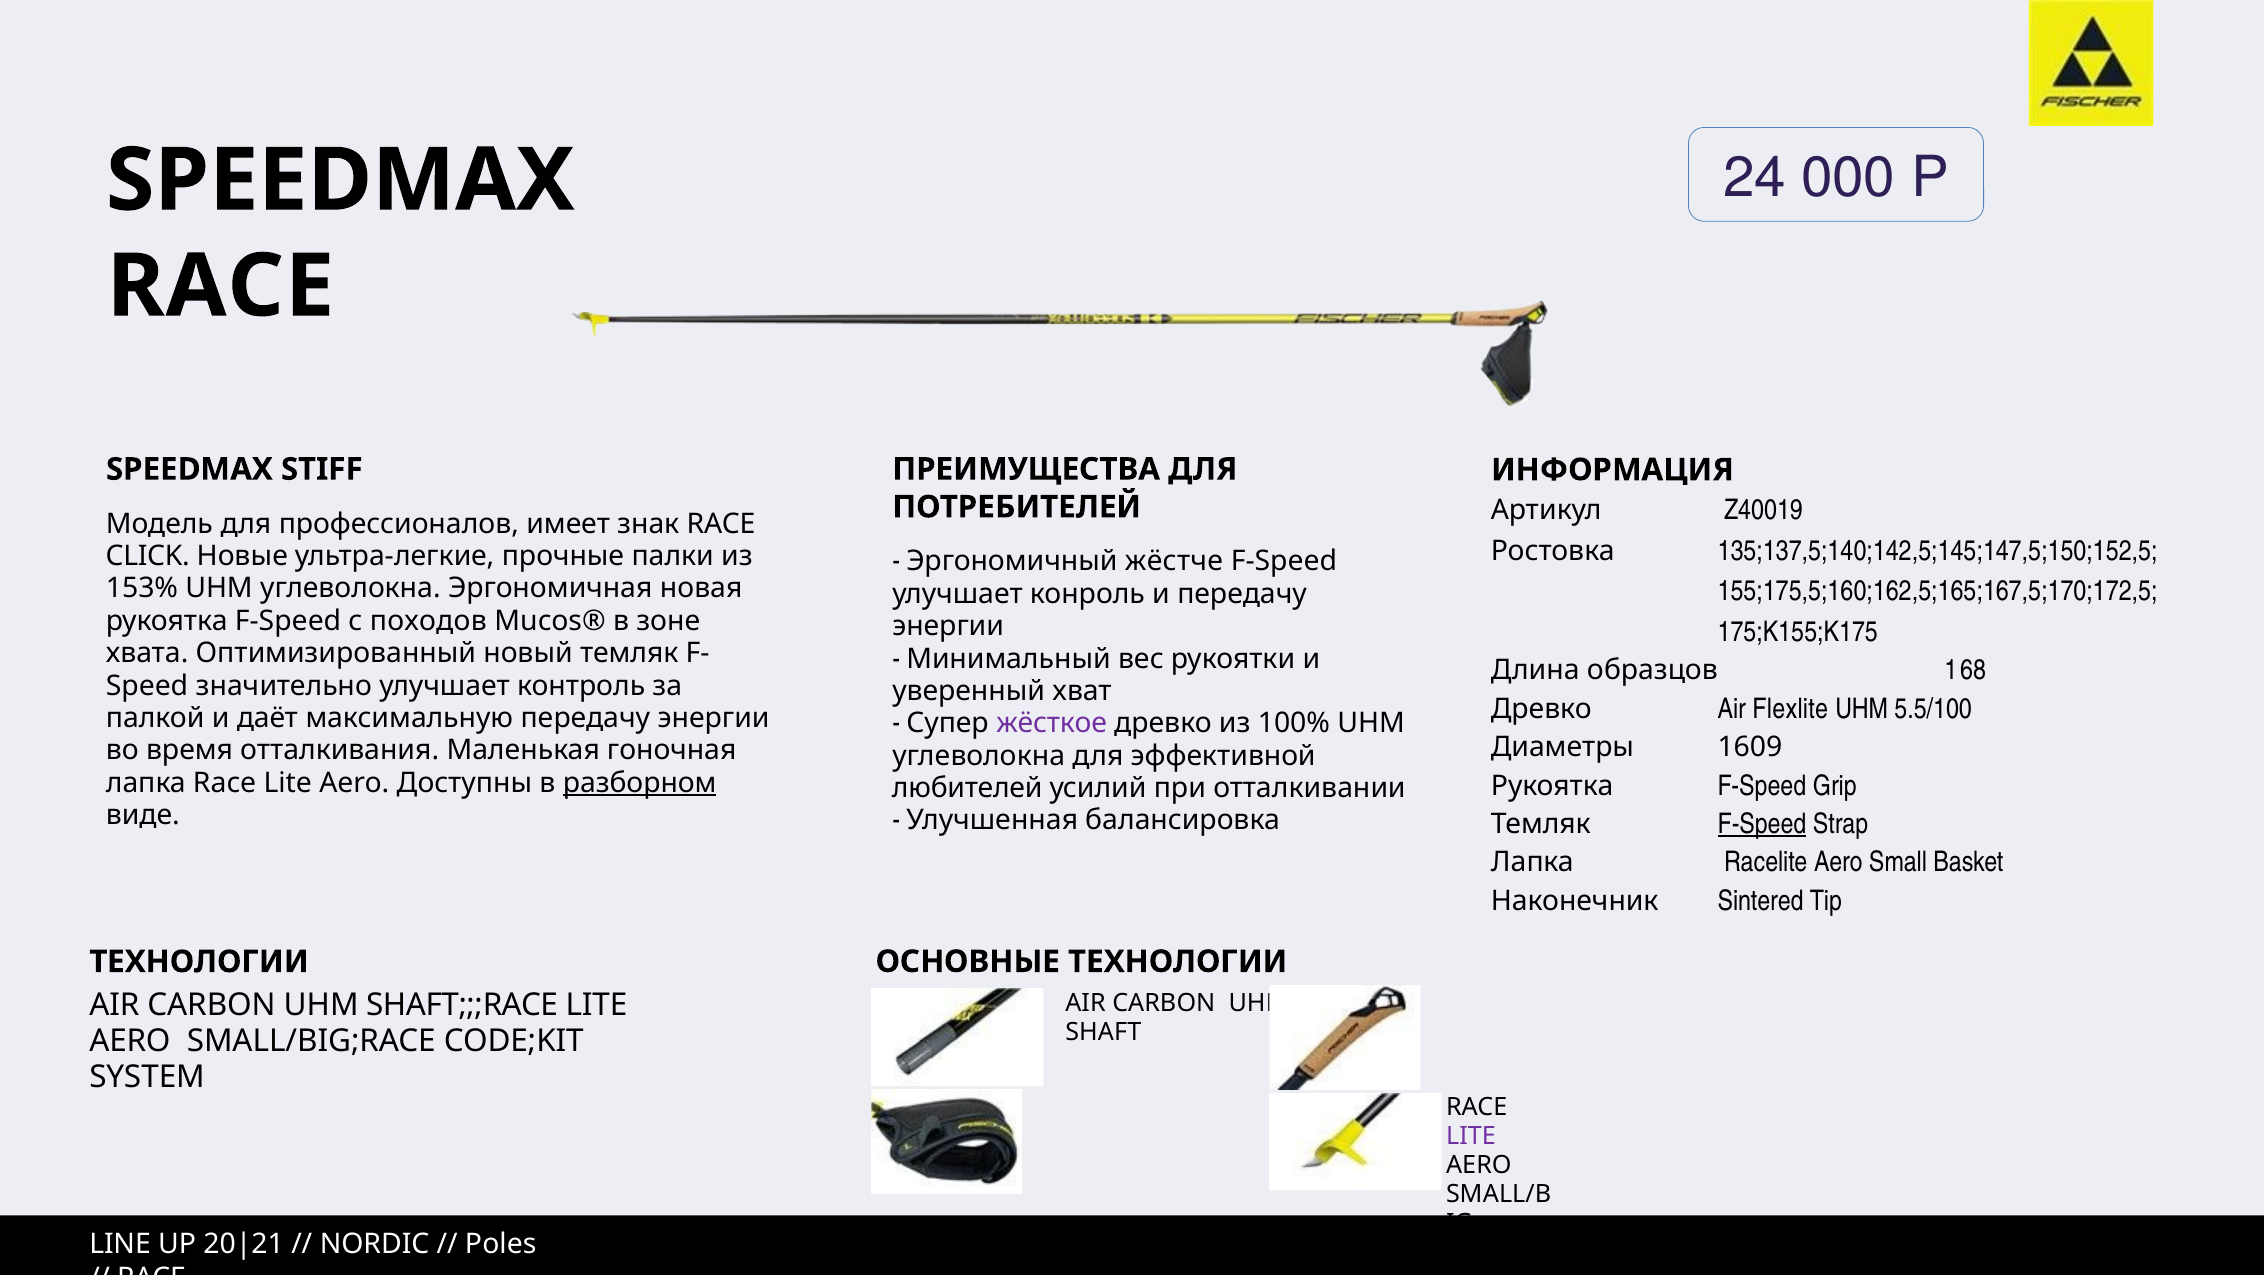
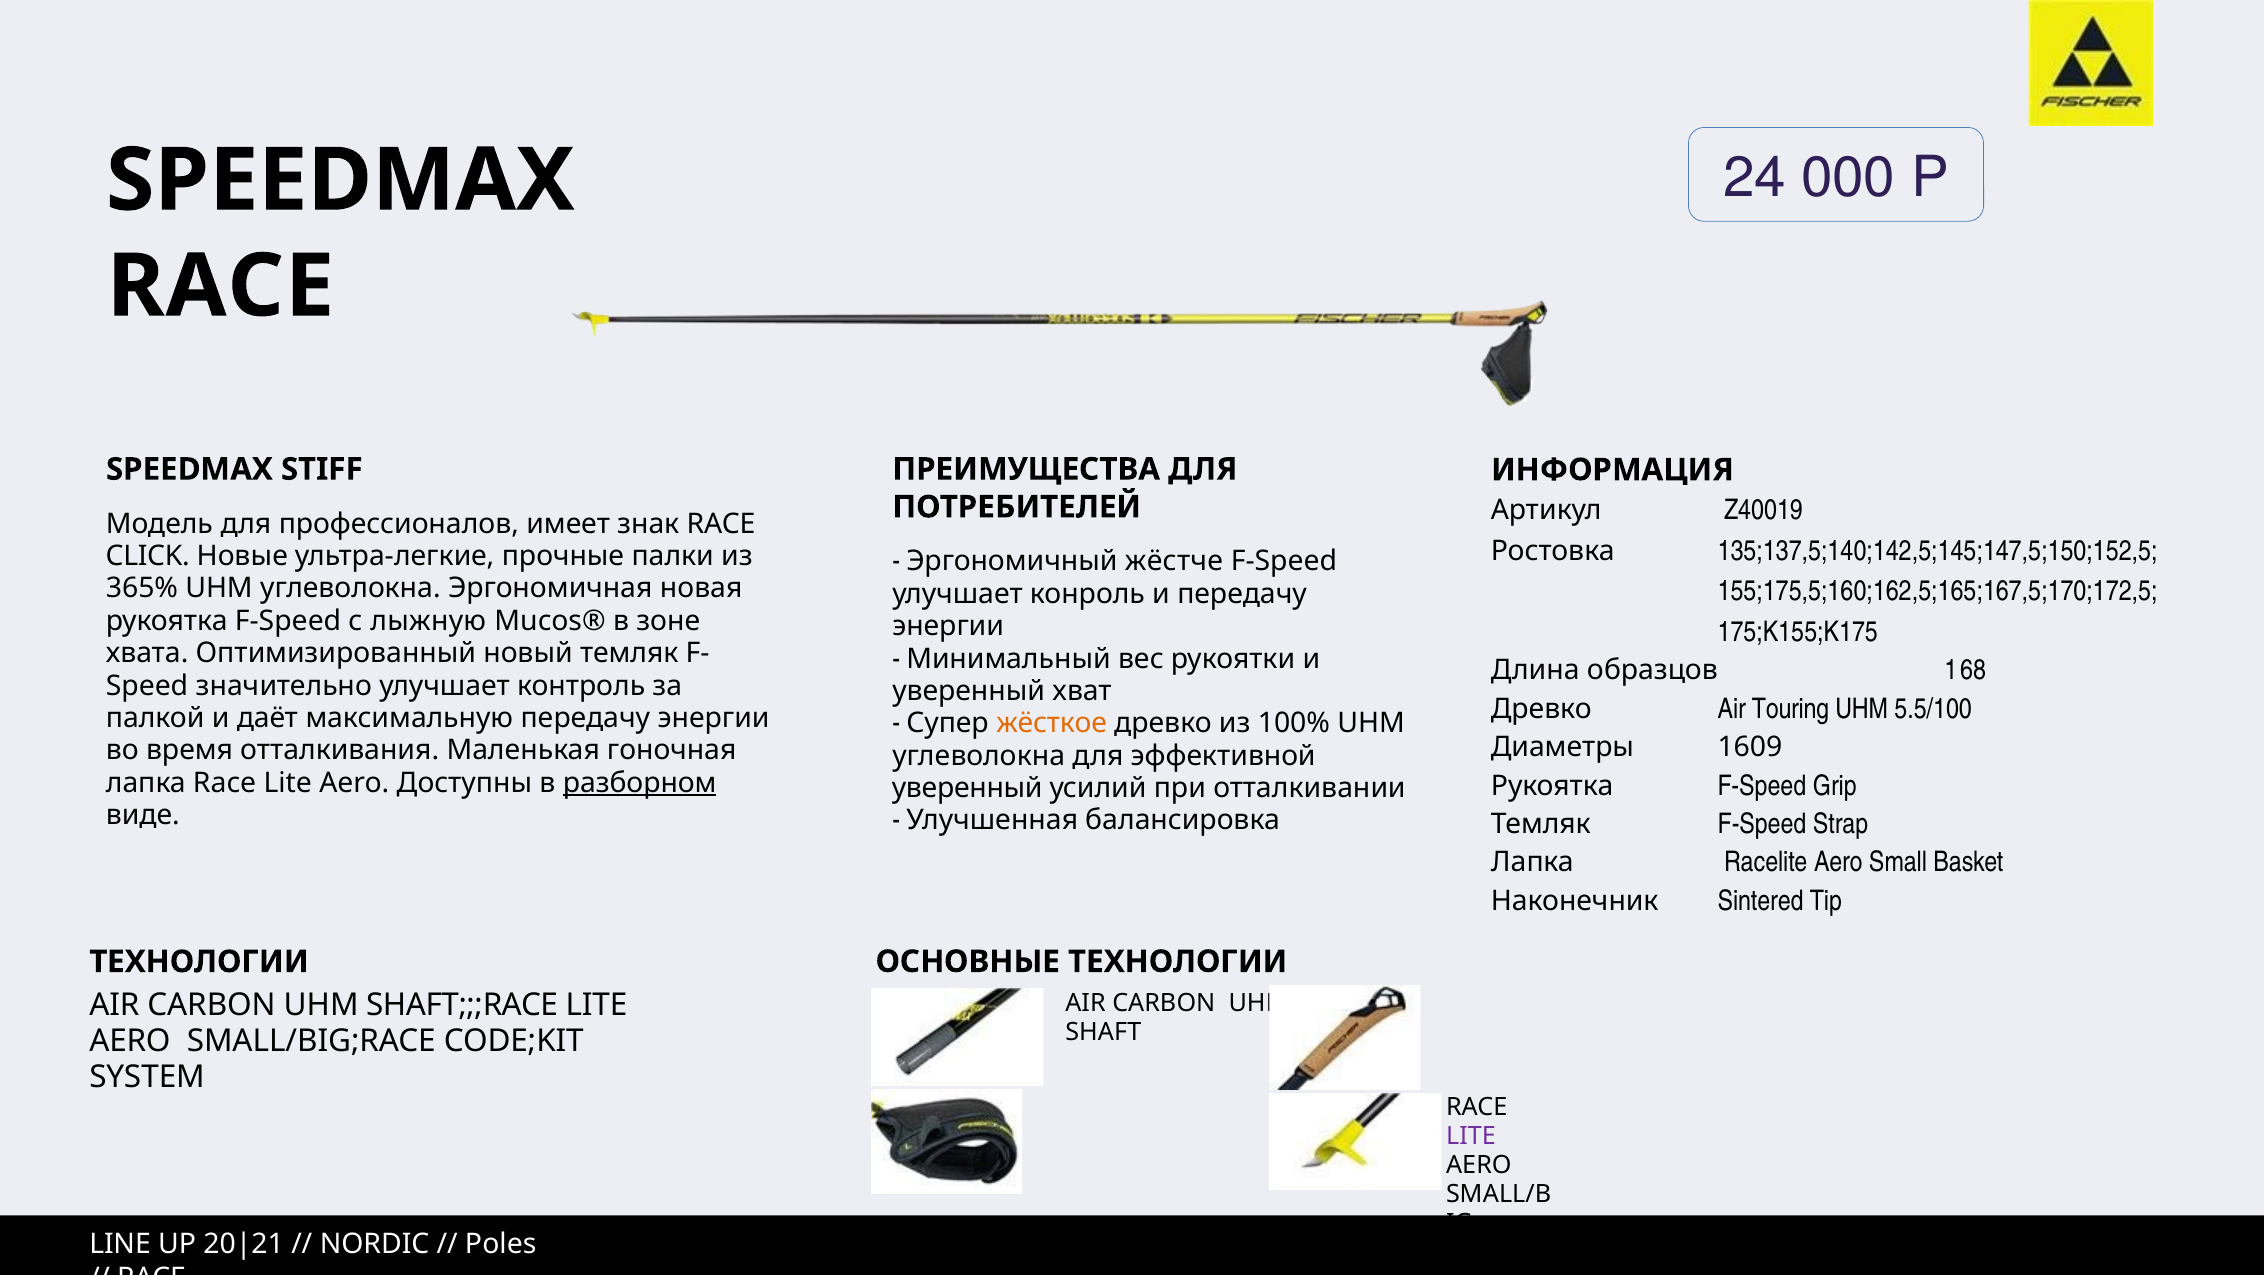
153%: 153% -> 365%
походов: походов -> лыжную
Flexlite: Flexlite -> Touring
жёсткое colour: purple -> orange
любителей at (967, 788): любителей -> уверенный
F-Speed at (1762, 824) underline: present -> none
